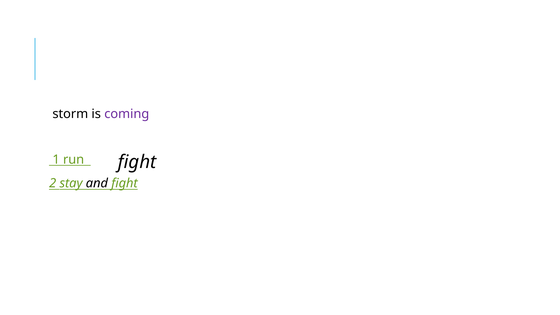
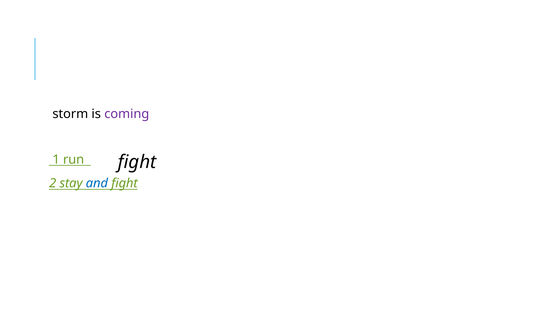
and colour: black -> blue
